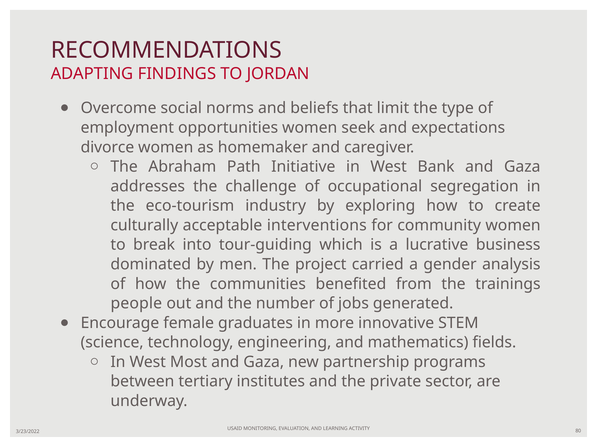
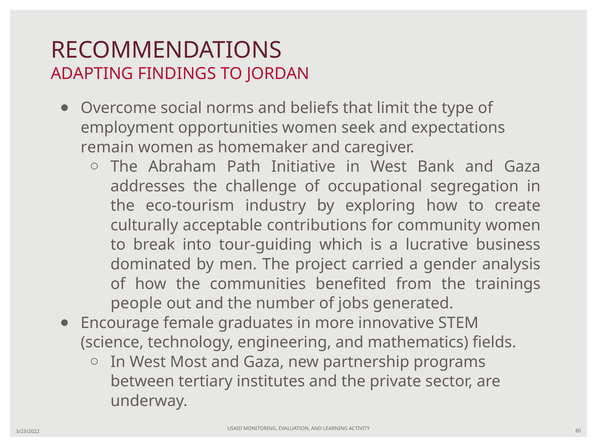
divorce: divorce -> remain
interventions: interventions -> contributions
